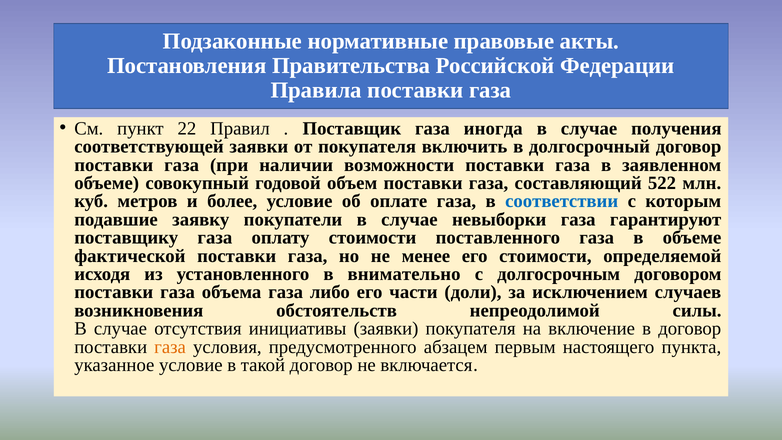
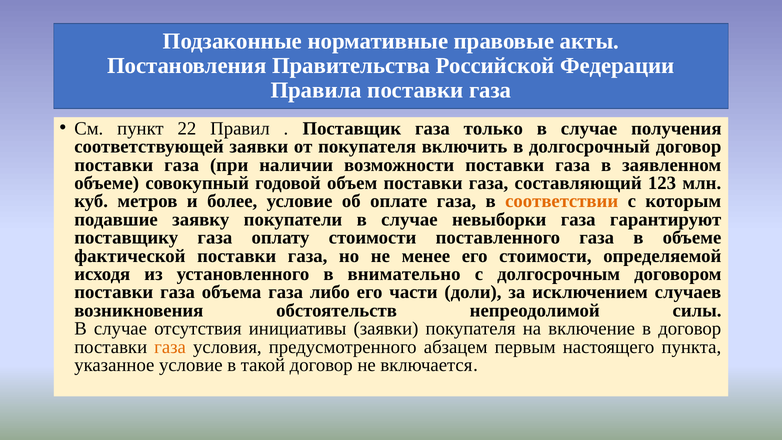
иногда: иногда -> только
522: 522 -> 123
соответствии colour: blue -> orange
